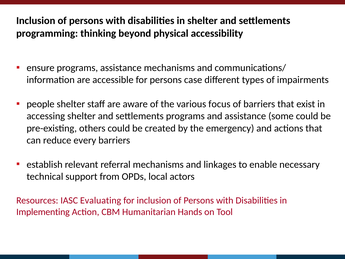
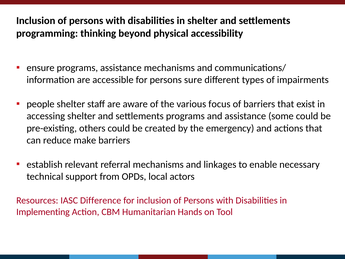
case: case -> sure
every: every -> make
Evaluating: Evaluating -> Difference
